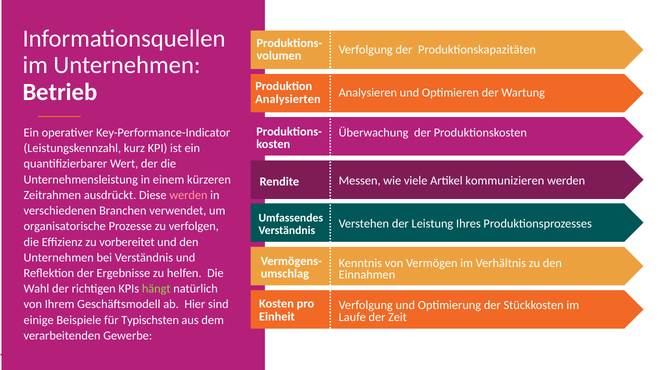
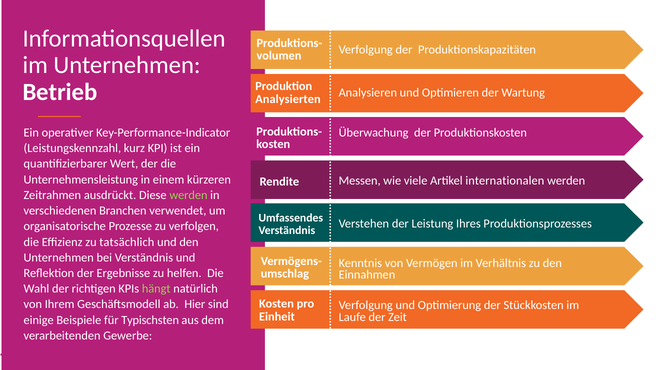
kommunizieren: kommunizieren -> internationalen
werden at (188, 195) colour: pink -> light green
vorbereitet: vorbereitet -> tatsächlich
